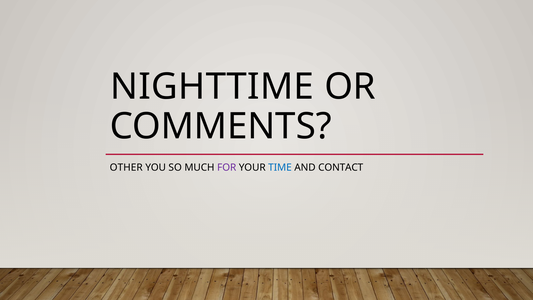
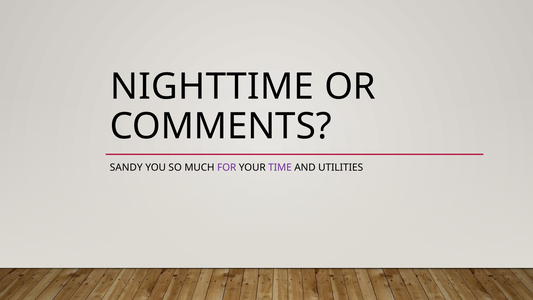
OTHER: OTHER -> SANDY
TIME colour: blue -> purple
CONTACT: CONTACT -> UTILITIES
